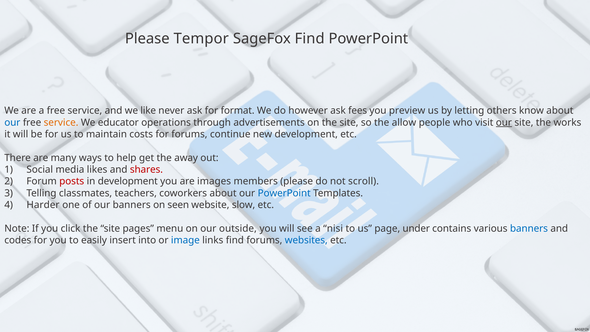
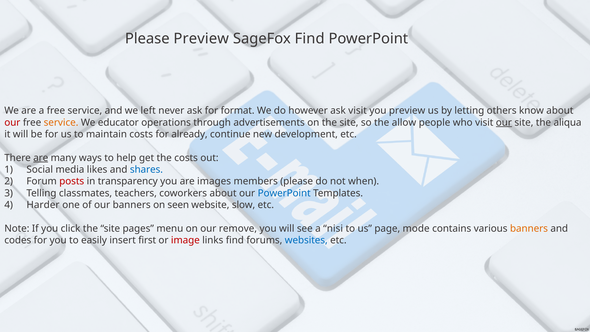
Please Tempor: Tempor -> Preview
like: like -> left
ask fees: fees -> visit
our at (12, 122) colour: blue -> red
works: works -> aliqua
for forums: forums -> already
are at (41, 158) underline: none -> present
the away: away -> costs
shares colour: red -> blue
in development: development -> transparency
scroll: scroll -> when
outside: outside -> remove
under: under -> mode
banners at (529, 229) colour: blue -> orange
into: into -> first
image colour: blue -> red
